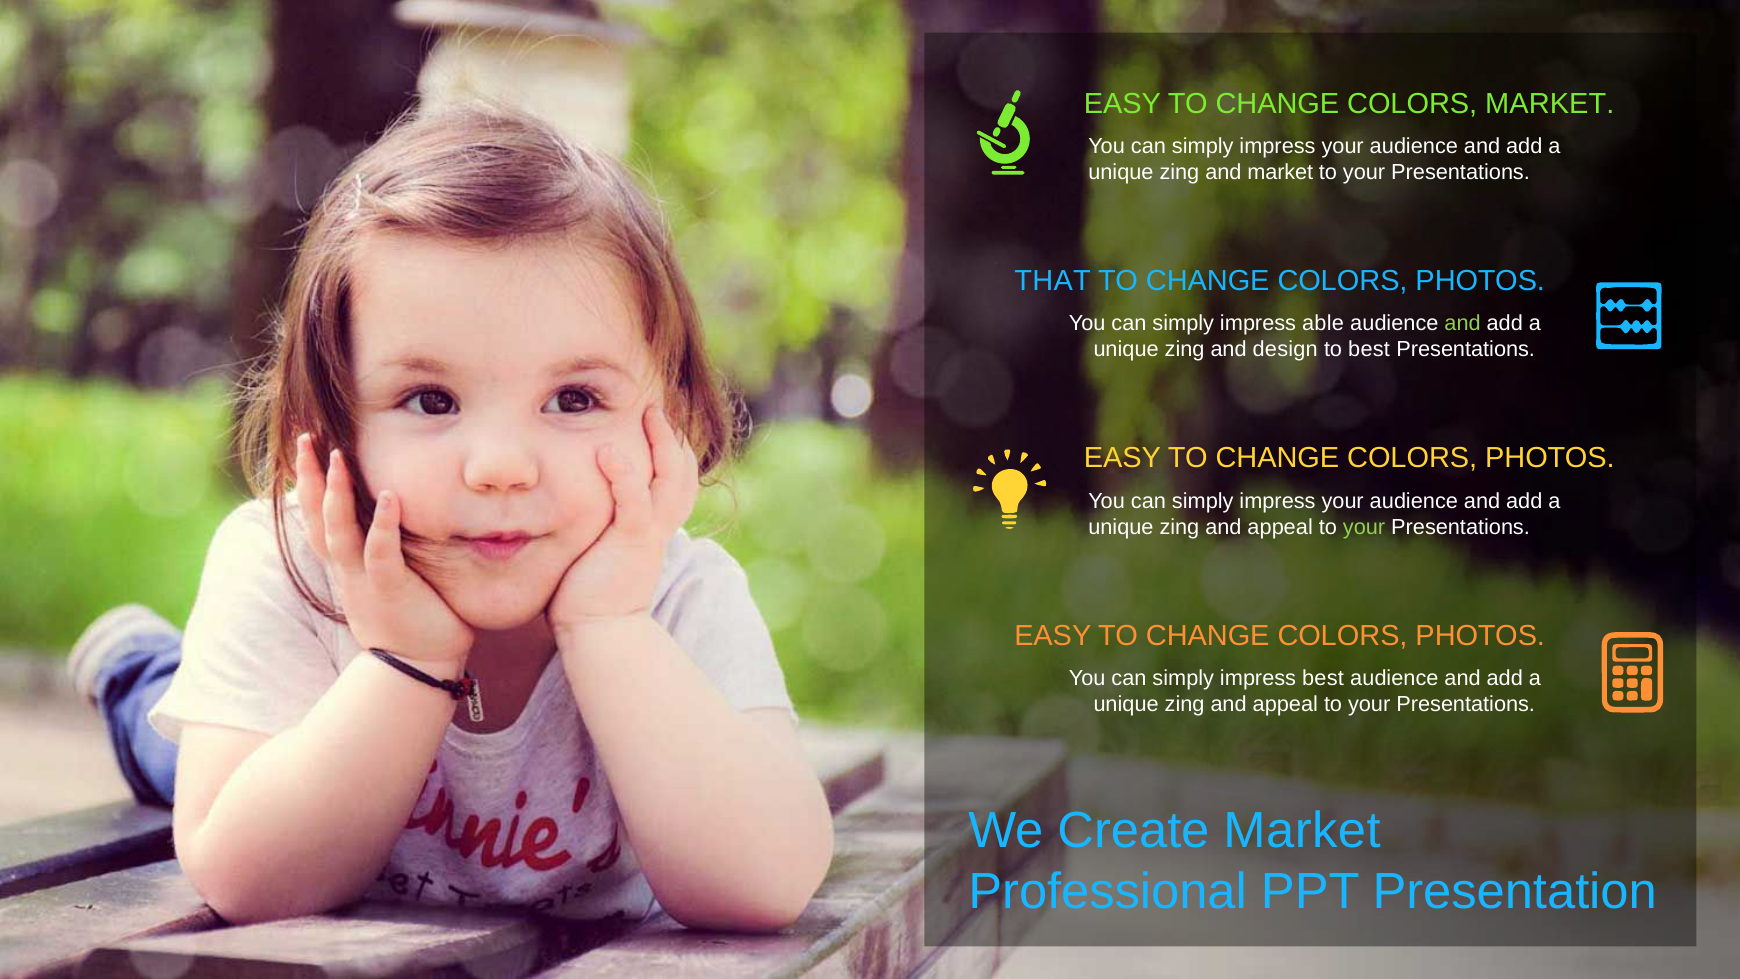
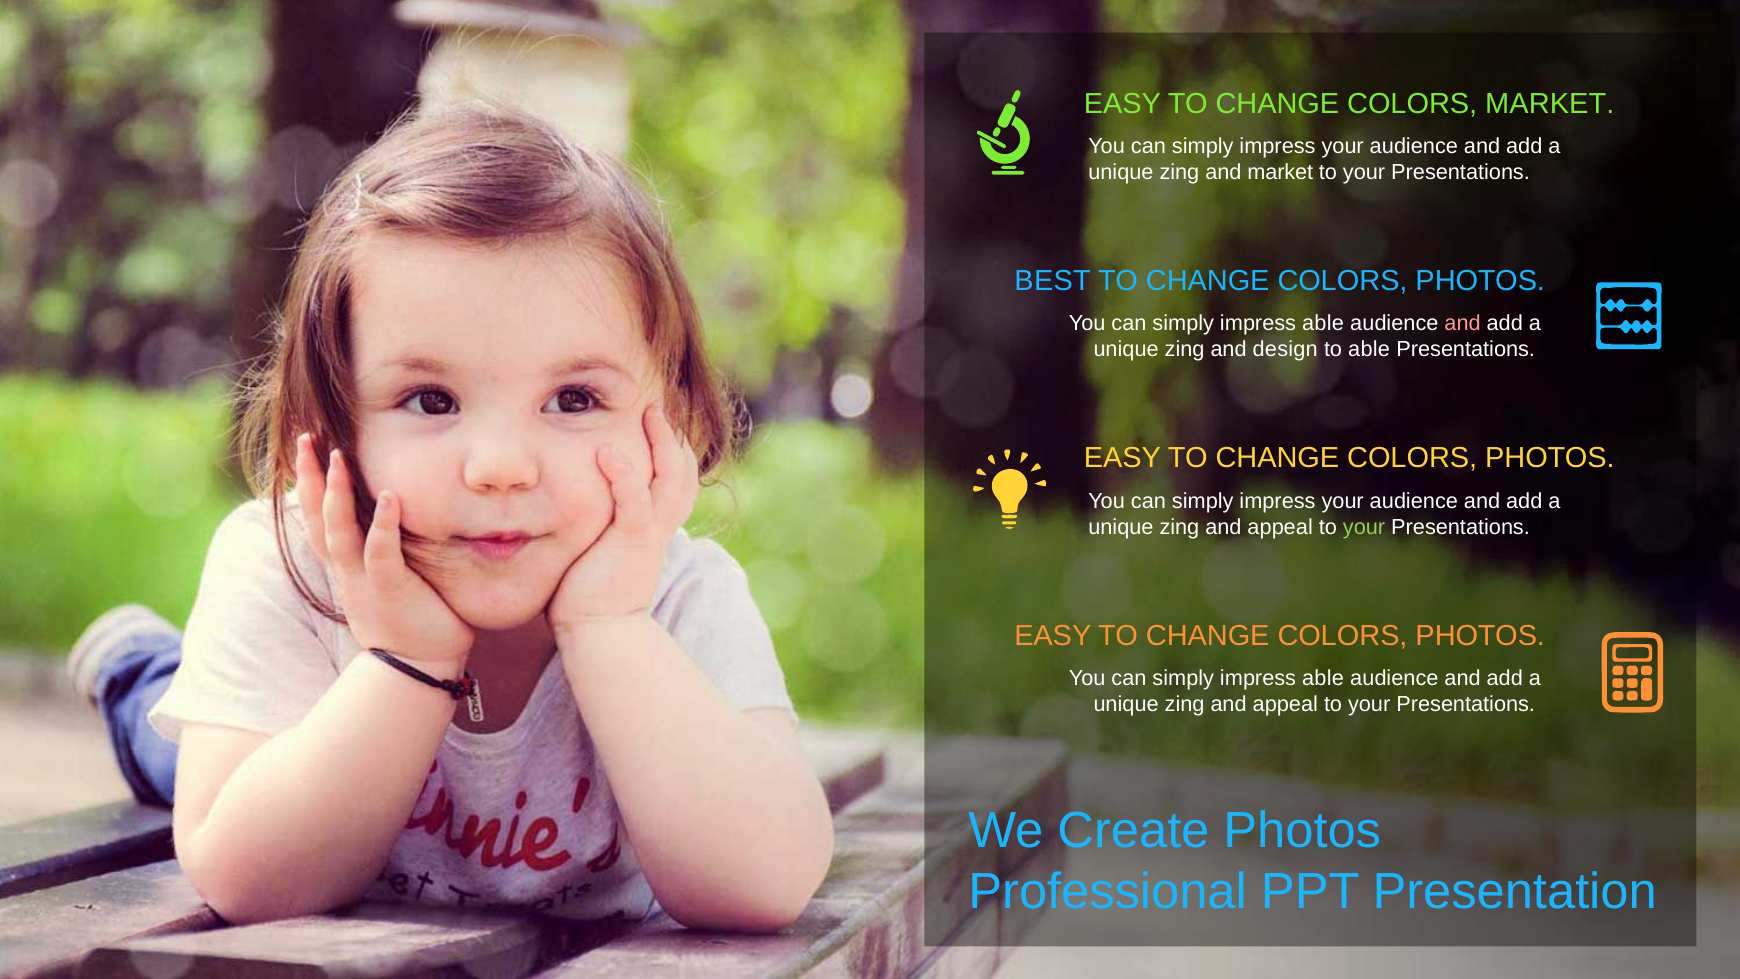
THAT: THAT -> BEST
and at (1463, 323) colour: light green -> pink
to best: best -> able
best at (1323, 678): best -> able
Create Market: Market -> Photos
